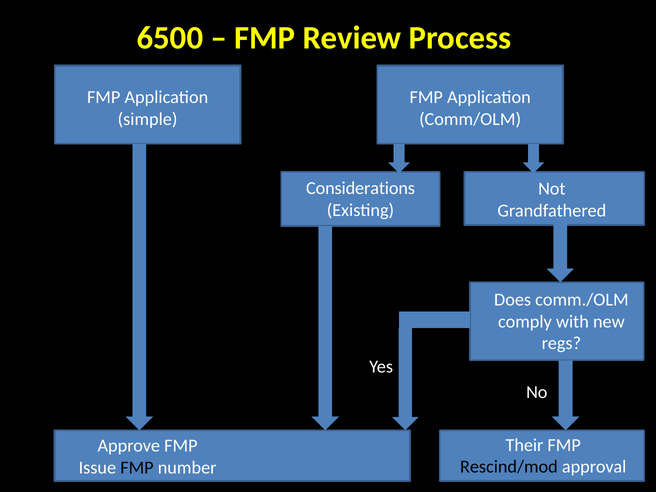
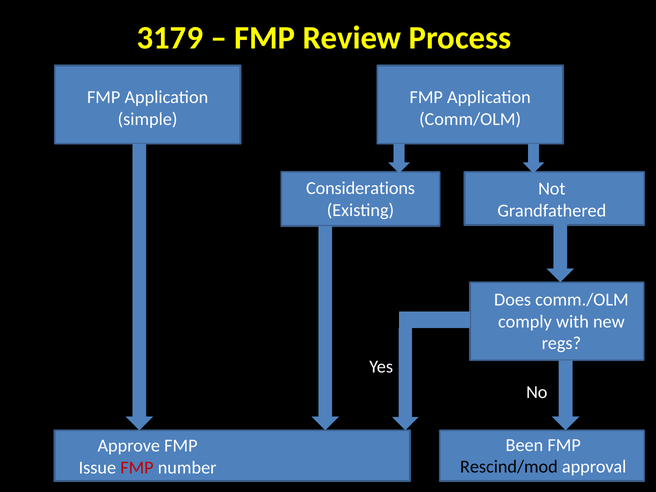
6500: 6500 -> 3179
Their: Their -> Been
FMP at (137, 468) colour: black -> red
